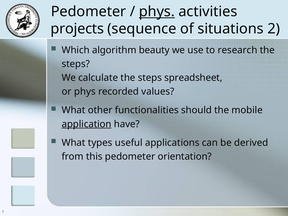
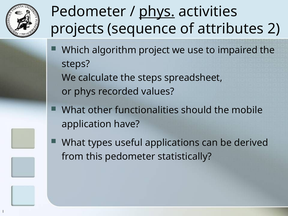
situations: situations -> attributes
beauty: beauty -> project
research: research -> impaired
application underline: present -> none
orientation: orientation -> statistically
